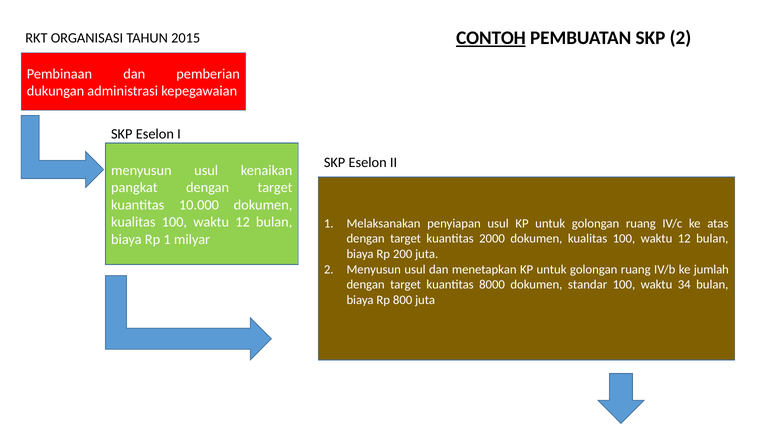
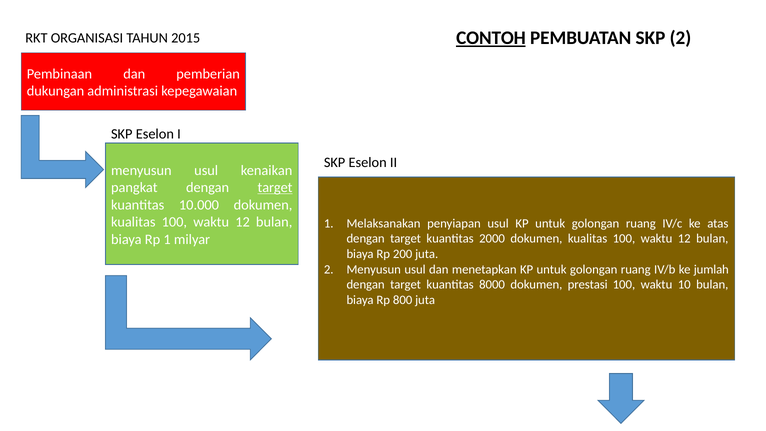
target at (275, 187) underline: none -> present
standar: standar -> prestasi
34: 34 -> 10
